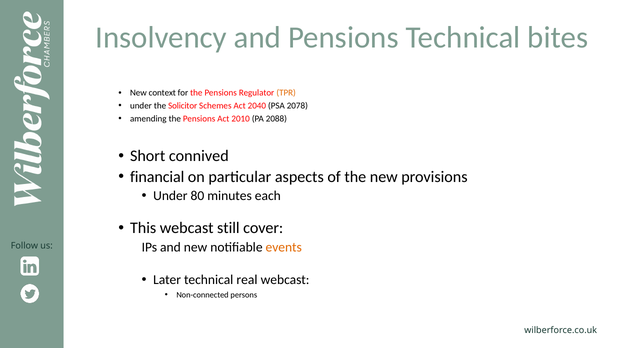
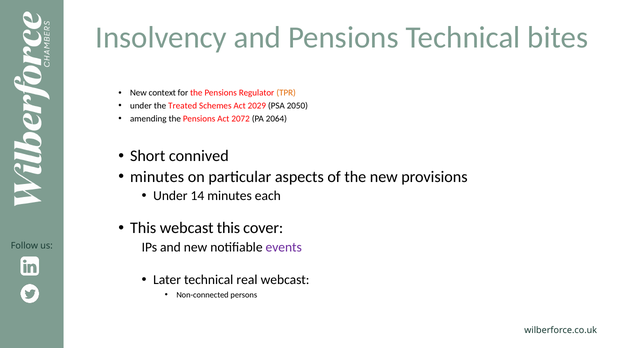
Solicitor: Solicitor -> Treated
2040: 2040 -> 2029
2078: 2078 -> 2050
2010: 2010 -> 2072
2088: 2088 -> 2064
financial at (157, 177): financial -> minutes
80: 80 -> 14
webcast still: still -> this
events colour: orange -> purple
